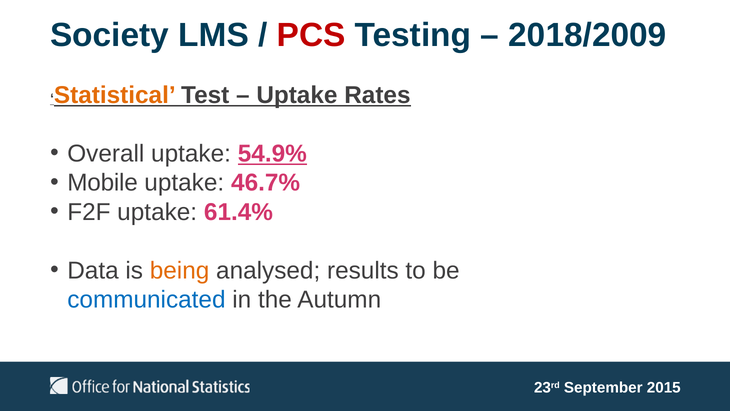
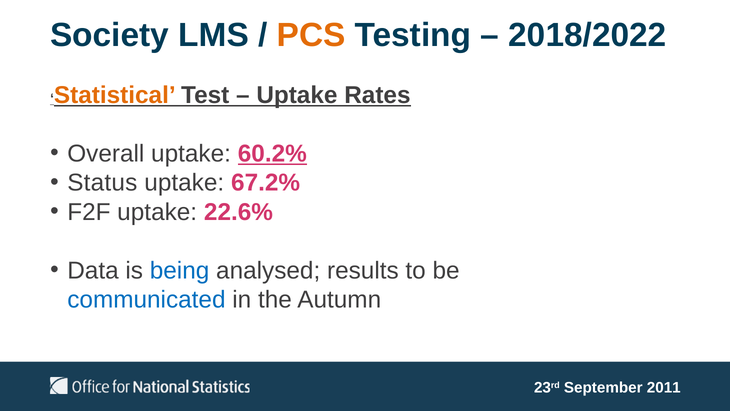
PCS colour: red -> orange
2018/2009: 2018/2009 -> 2018/2022
54.9%: 54.9% -> 60.2%
Mobile: Mobile -> Status
46.7%: 46.7% -> 67.2%
61.4%: 61.4% -> 22.6%
being colour: orange -> blue
2015: 2015 -> 2011
